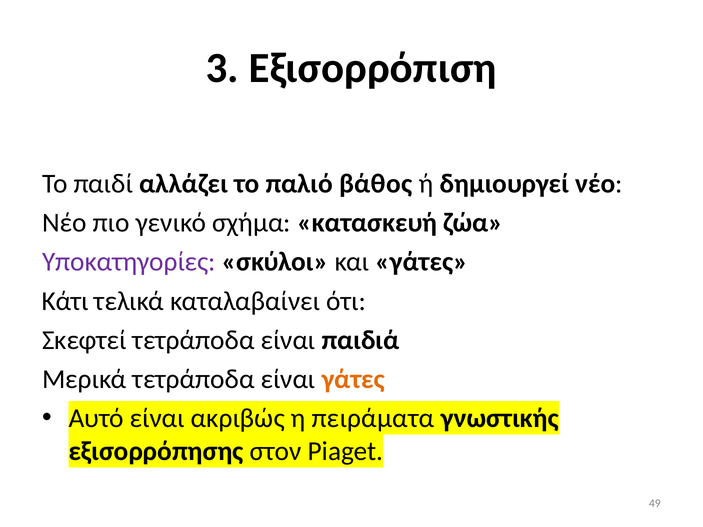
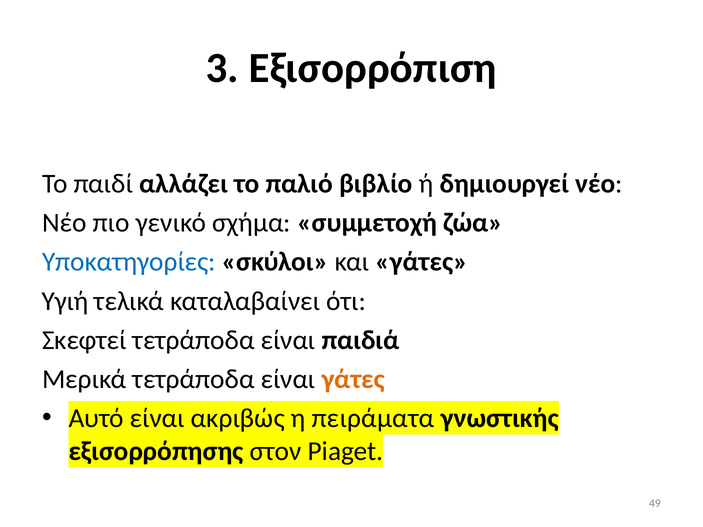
βάθος: βάθος -> βιβλίο
κατασκευή: κατασκευή -> συμμετοχή
Υποκατηγορίες colour: purple -> blue
Κάτι: Κάτι -> Υγιή
